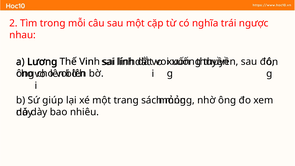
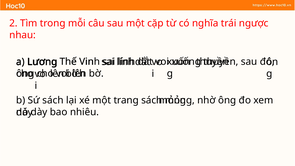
Sứ giúp: giúp -> sách
